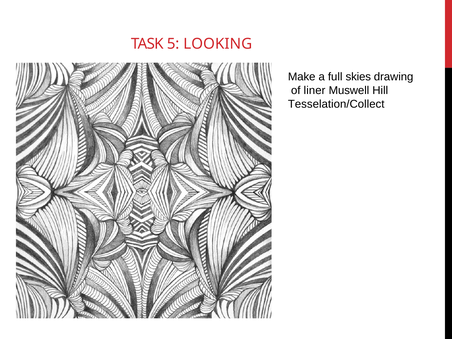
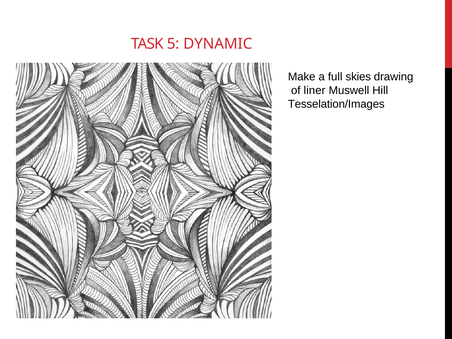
LOOKING: LOOKING -> DYNAMIC
Tesselation/Collect: Tesselation/Collect -> Tesselation/Images
